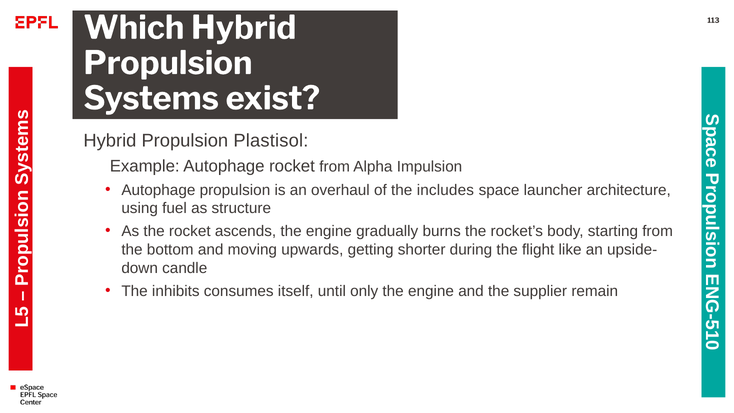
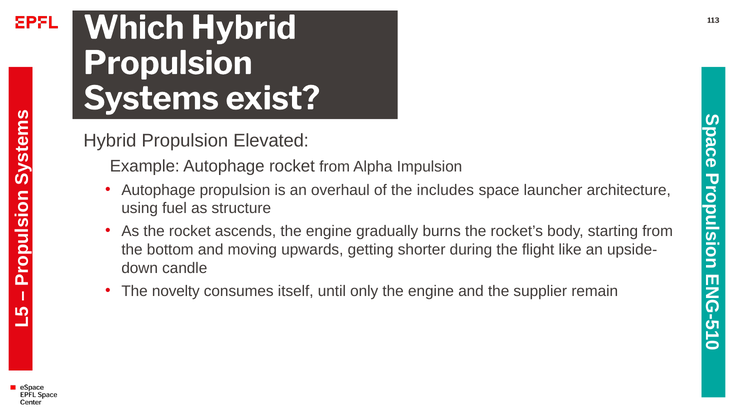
Plastisol: Plastisol -> Elevated
inhibits: inhibits -> novelty
